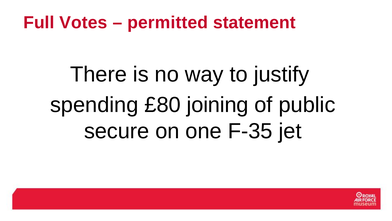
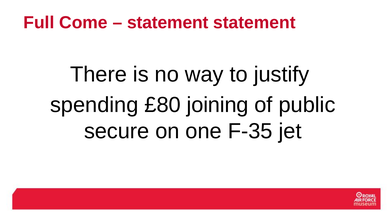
Votes: Votes -> Come
permitted at (168, 22): permitted -> statement
